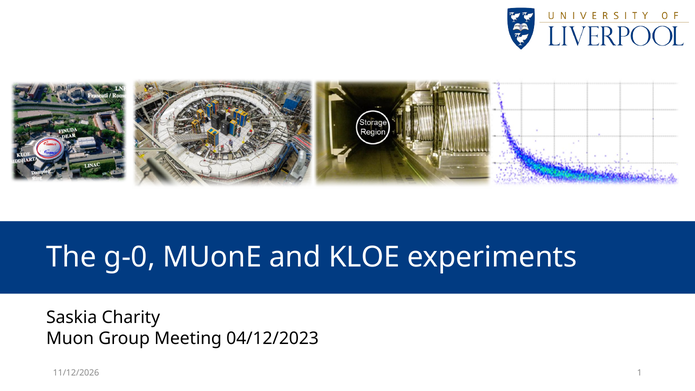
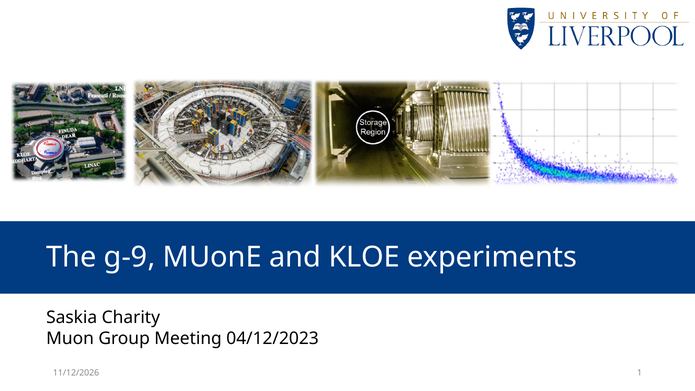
g-0: g-0 -> g-9
